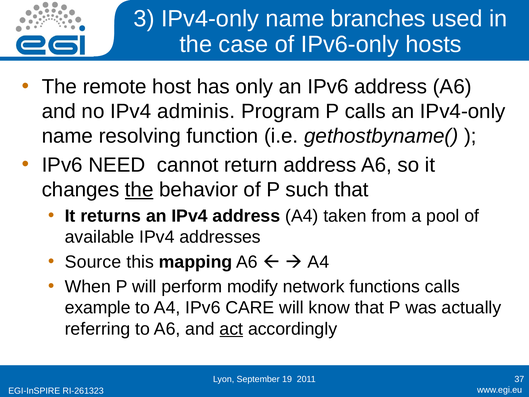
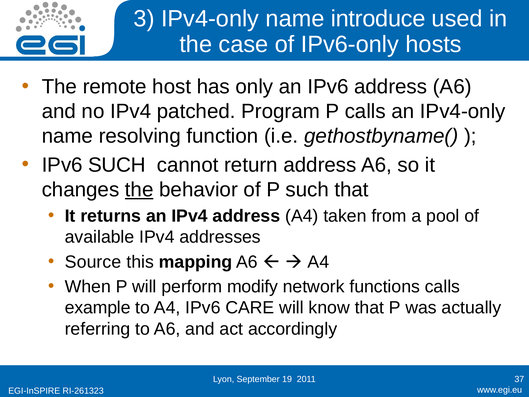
branches: branches -> introduce
adminis: adminis -> patched
IPv6 NEED: NEED -> SUCH
act underline: present -> none
